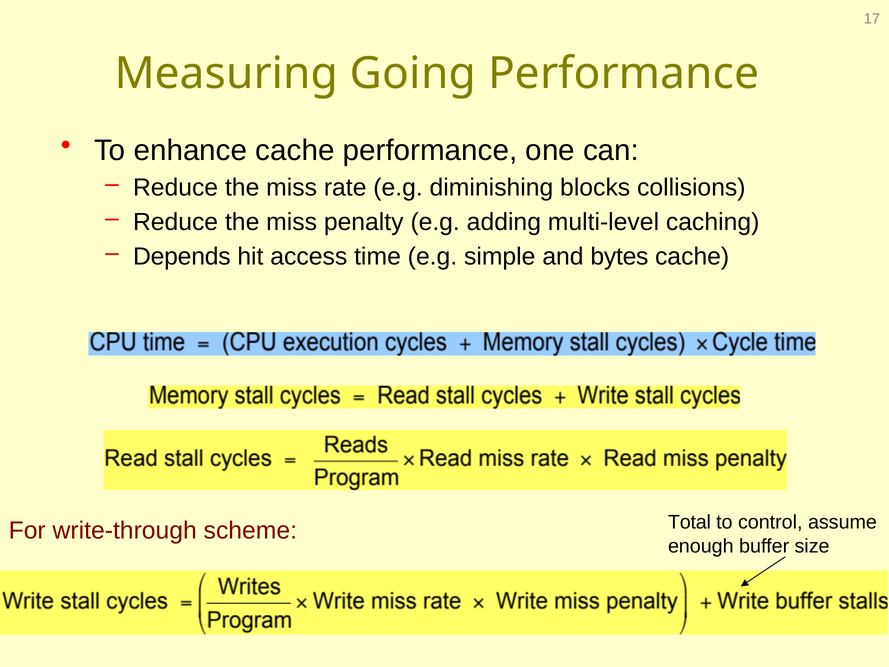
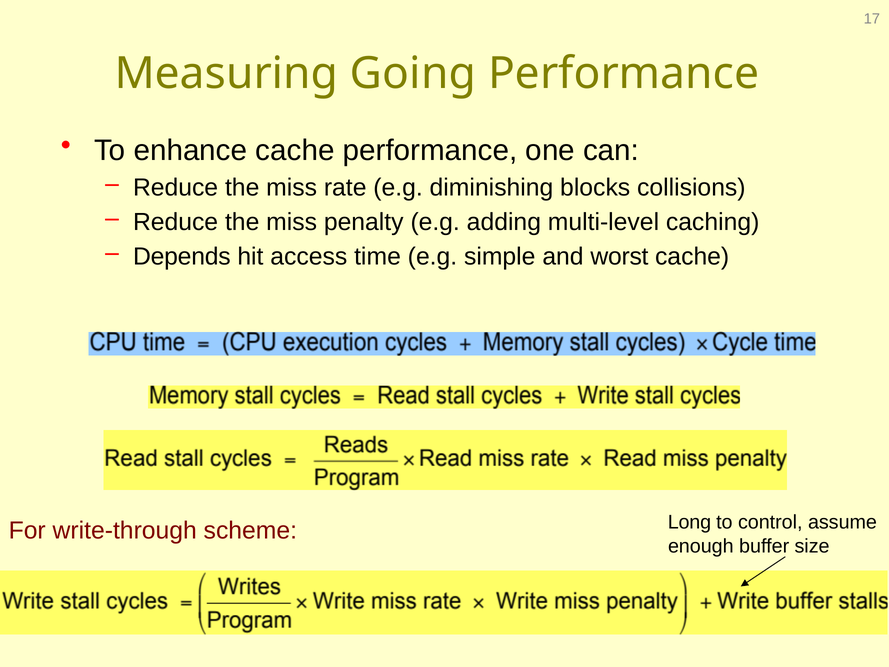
bytes: bytes -> worst
Total: Total -> Long
